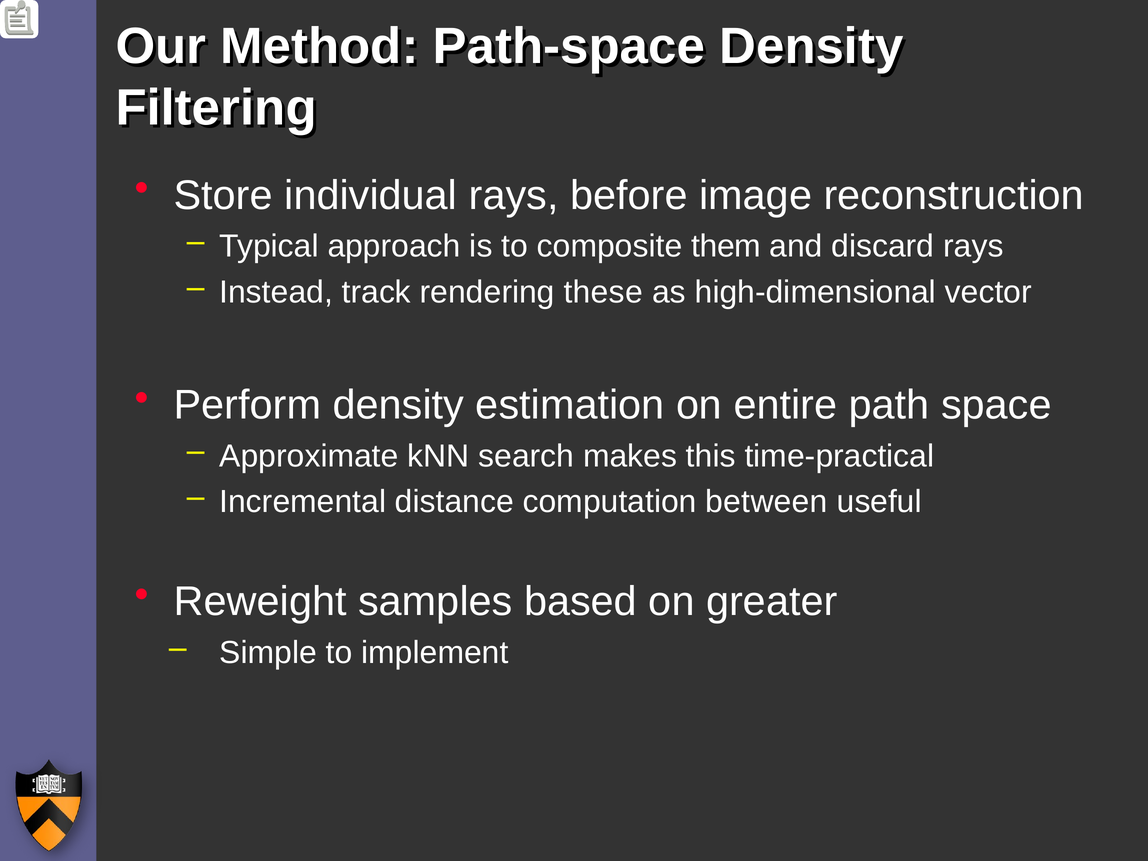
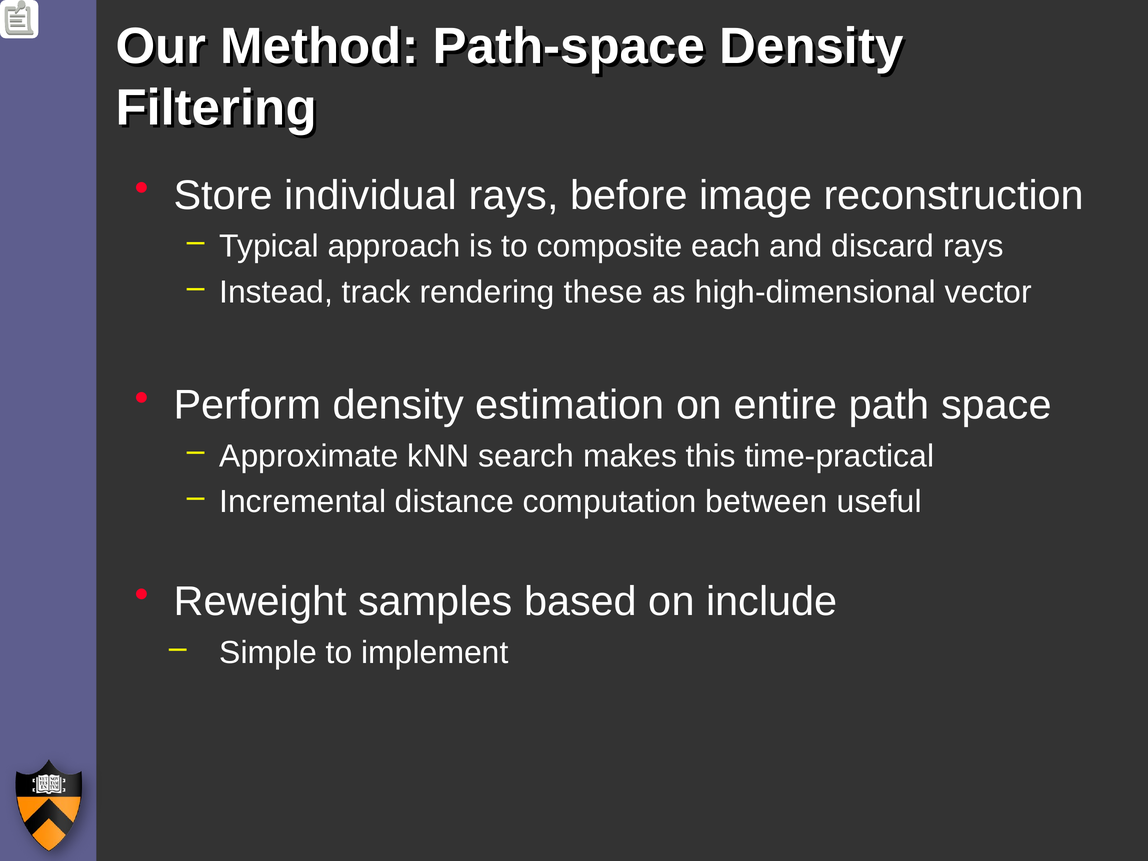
them: them -> each
greater: greater -> include
